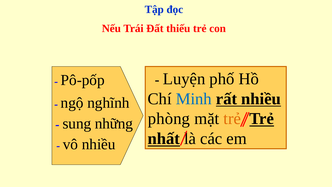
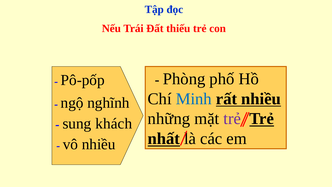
Luyện: Luyện -> Phòng
phòng: phòng -> những
trẻ at (232, 119) colour: orange -> purple
những: những -> khách
